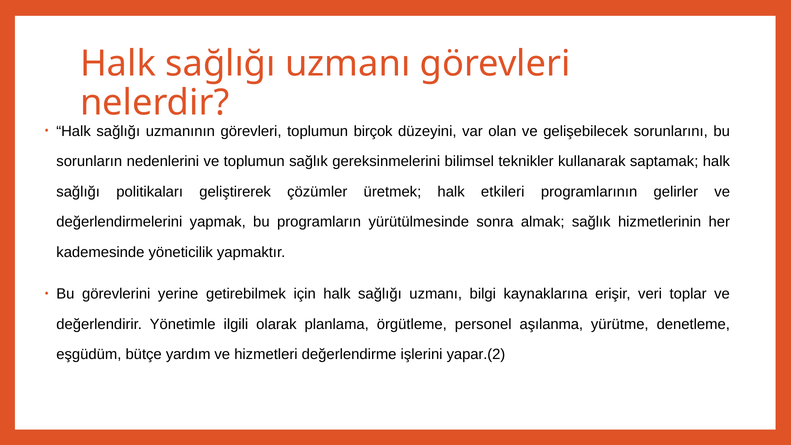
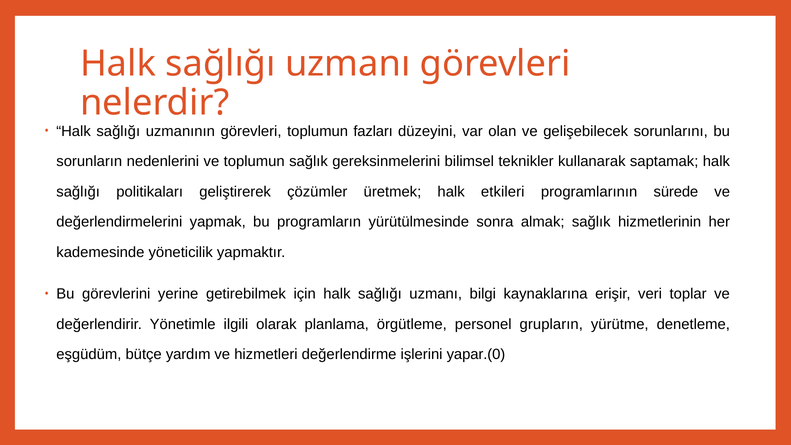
birçok: birçok -> fazları
gelirler: gelirler -> sürede
aşılanma: aşılanma -> grupların
yapar.(2: yapar.(2 -> yapar.(0
